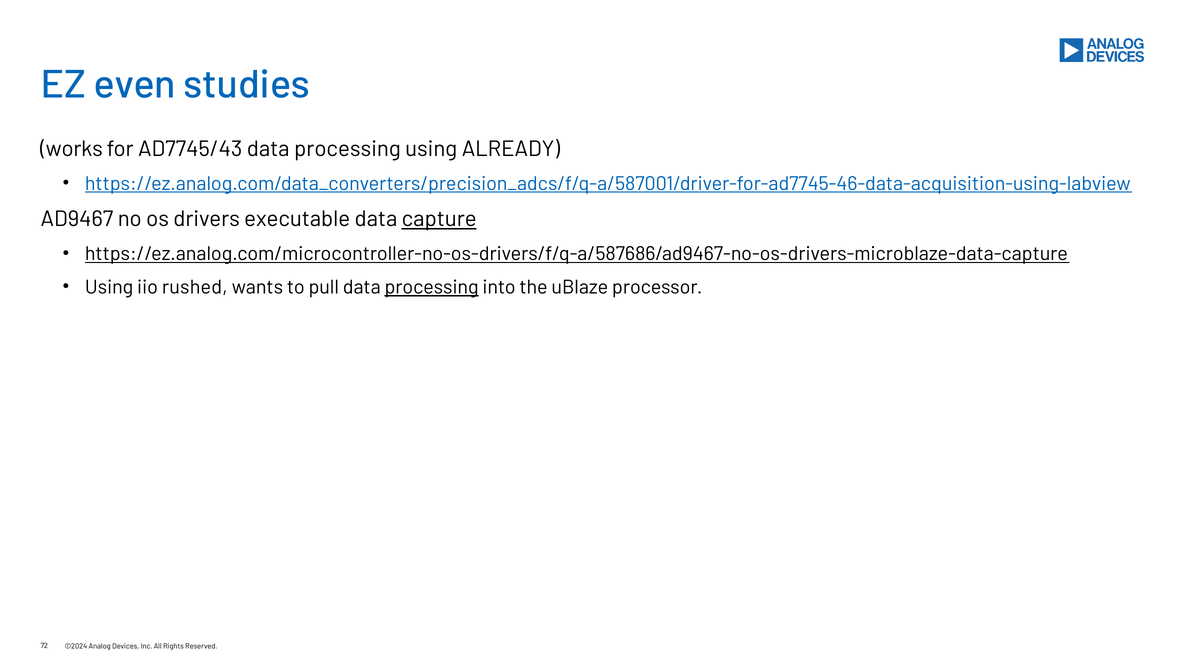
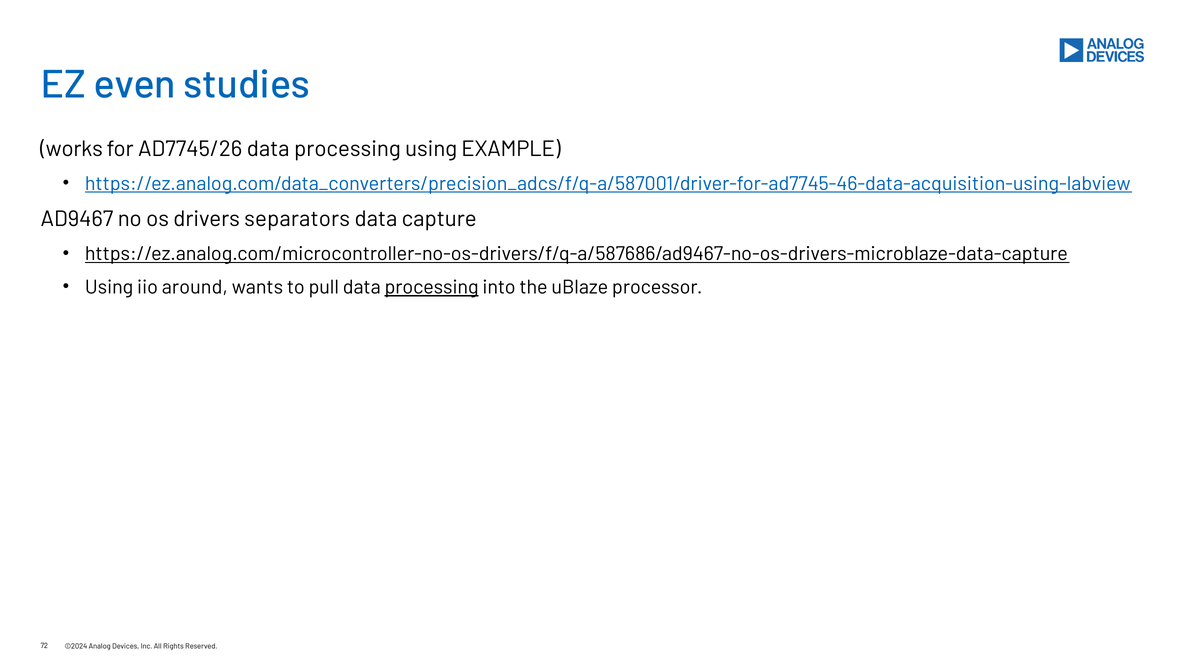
AD7745/43: AD7745/43 -> AD7745/26
ALREADY: ALREADY -> EXAMPLE
executable: executable -> separators
capture underline: present -> none
rushed: rushed -> around
